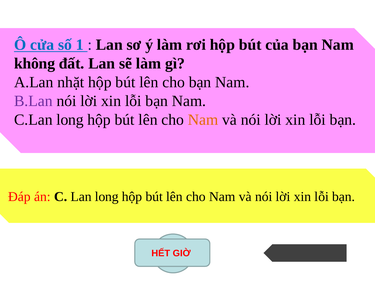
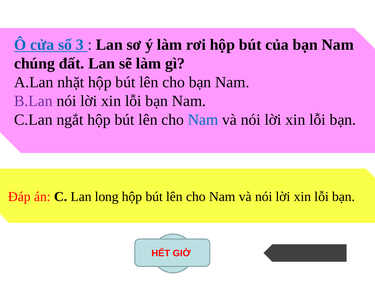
1: 1 -> 3
không: không -> chúng
C.Lan long: long -> ngắt
Nam at (203, 120) colour: orange -> blue
